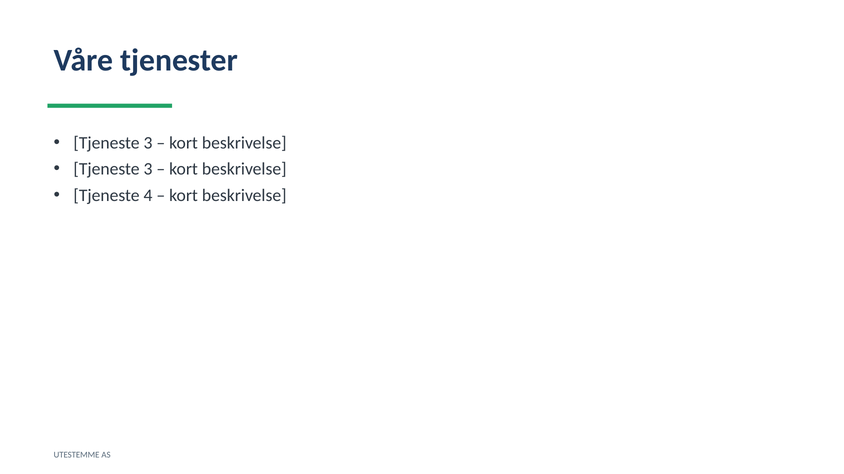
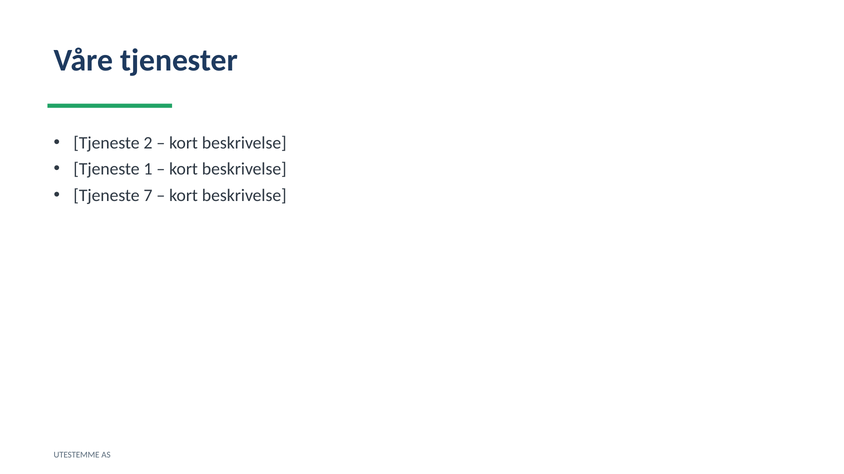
3 at (148, 143): 3 -> 2
3 at (148, 169): 3 -> 1
4: 4 -> 7
